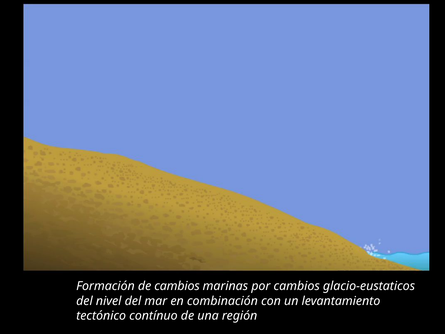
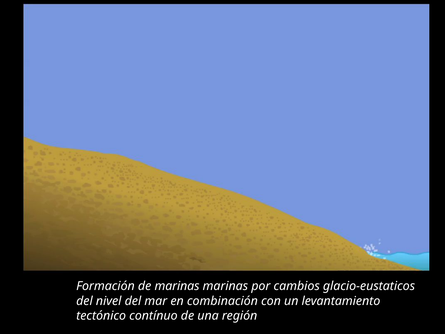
de cambios: cambios -> marinas
